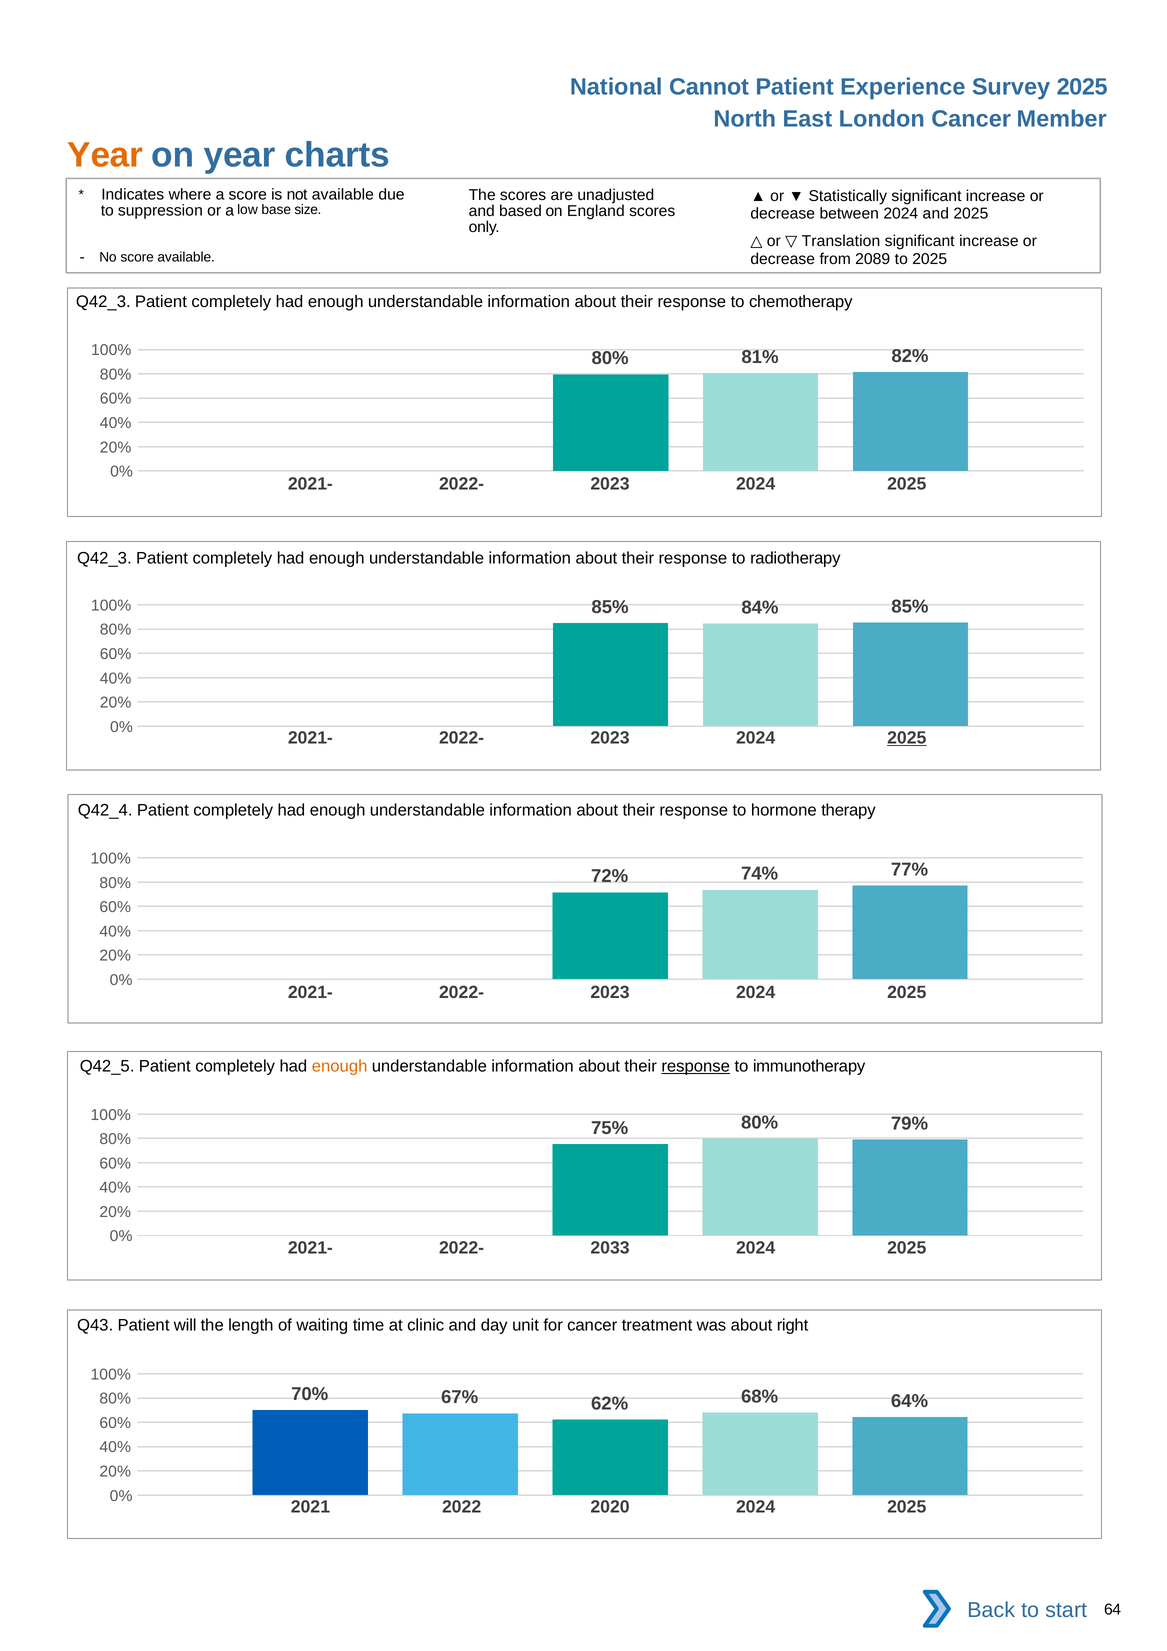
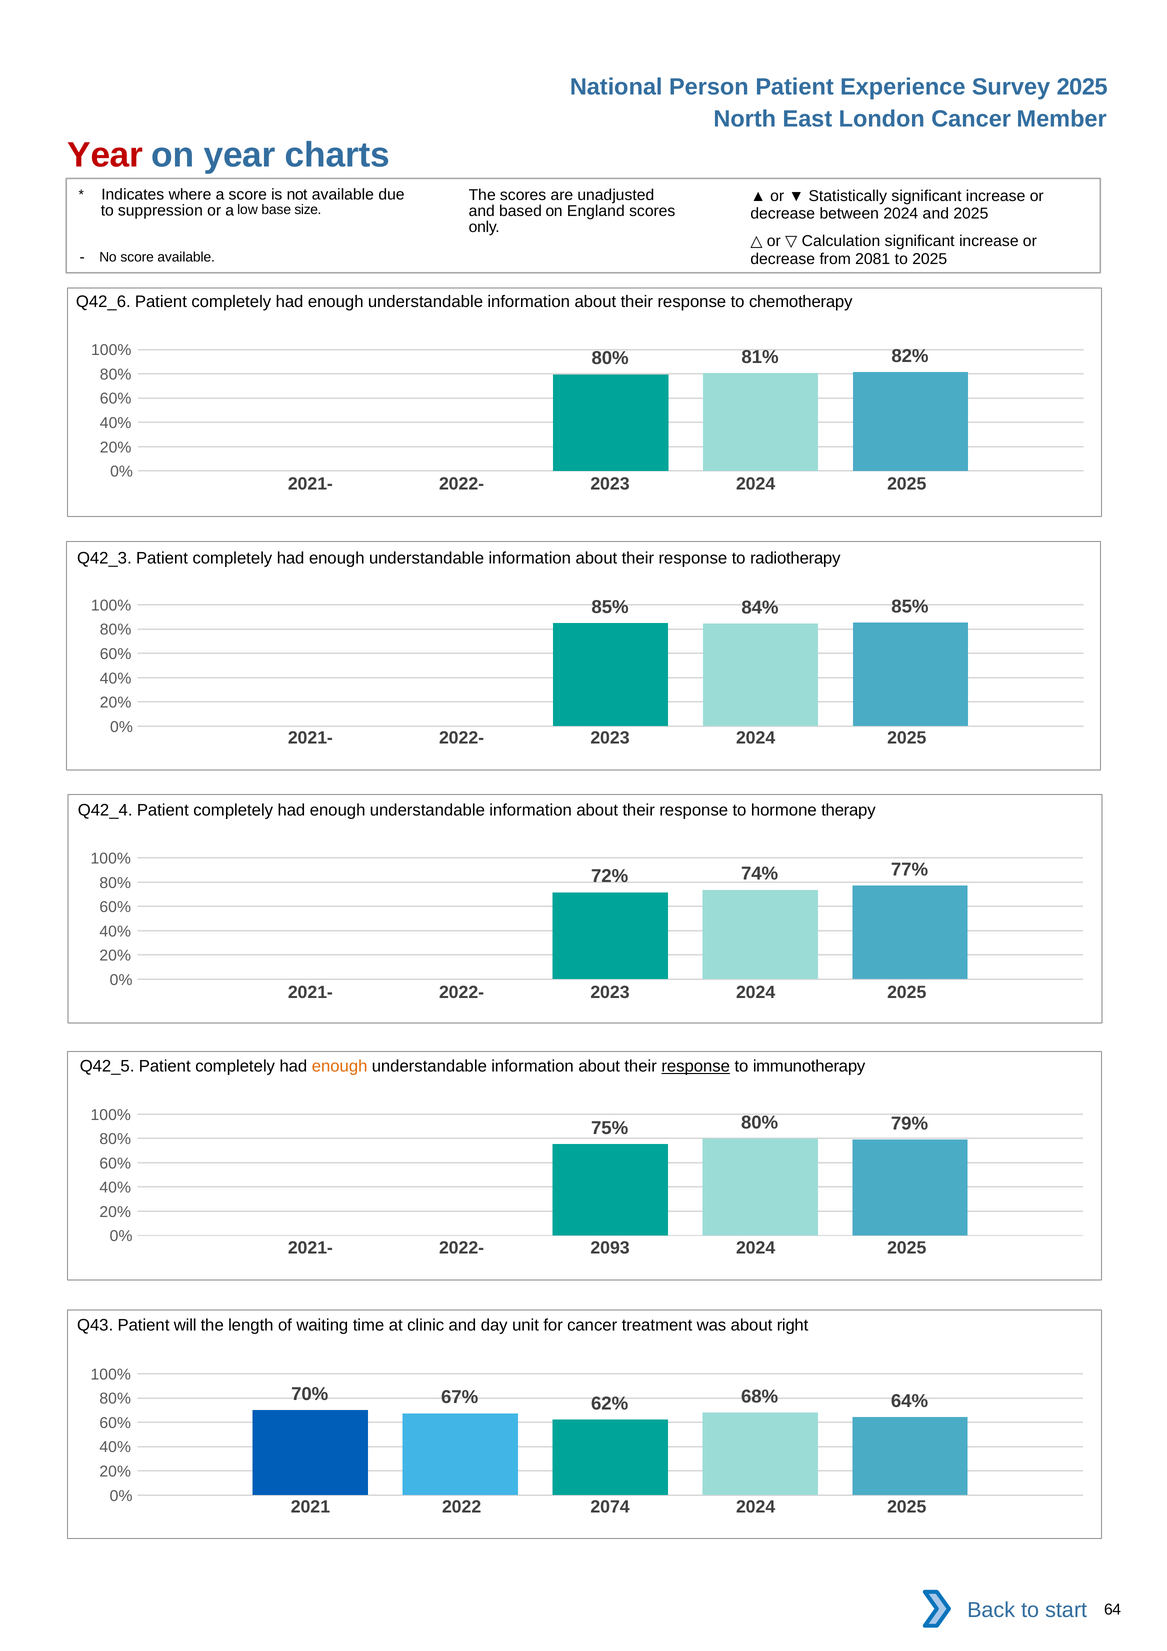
Cannot: Cannot -> Person
Year at (105, 155) colour: orange -> red
Translation: Translation -> Calculation
2089: 2089 -> 2081
Q42_3 at (103, 302): Q42_3 -> Q42_6
2025 at (907, 738) underline: present -> none
2033: 2033 -> 2093
2020: 2020 -> 2074
